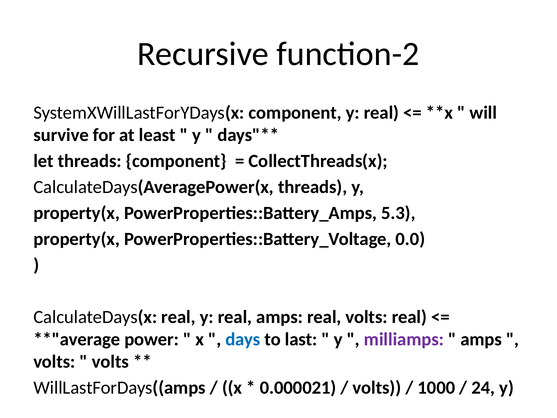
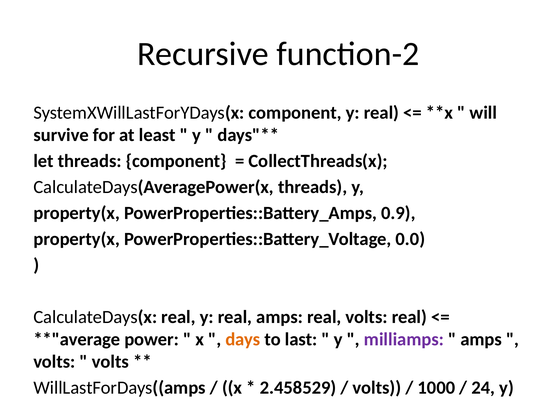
5.3: 5.3 -> 0.9
days colour: blue -> orange
0.000021: 0.000021 -> 2.458529
